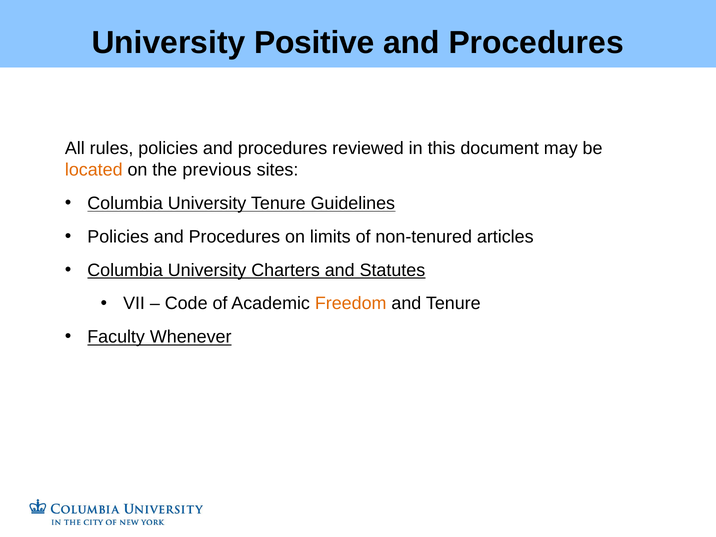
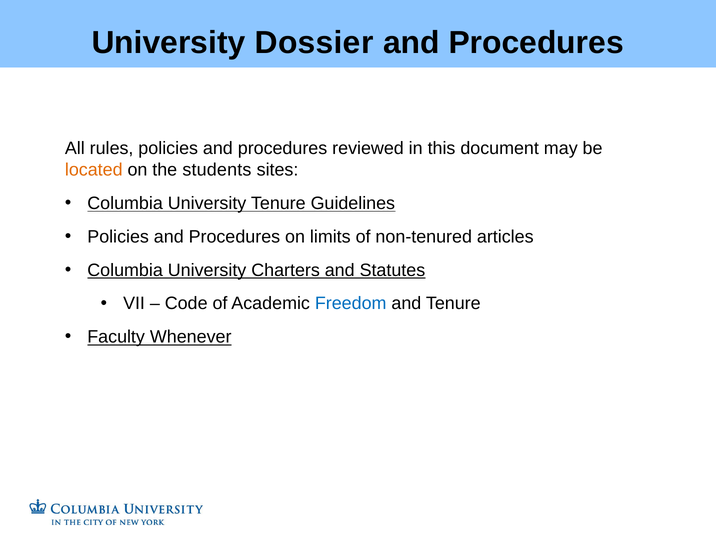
Positive: Positive -> Dossier
previous: previous -> students
Freedom colour: orange -> blue
